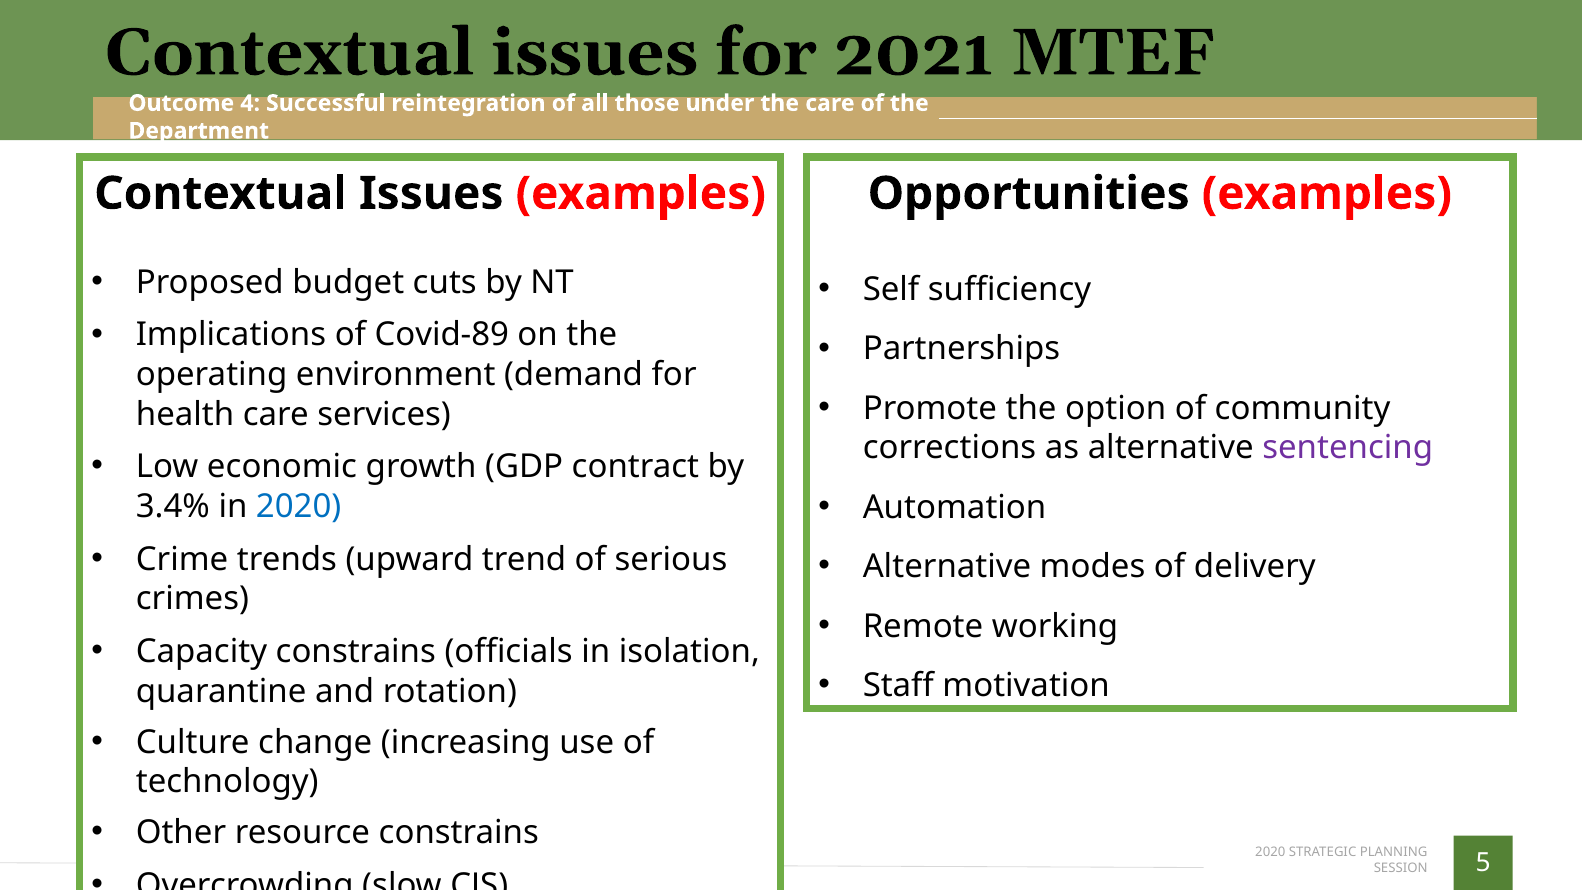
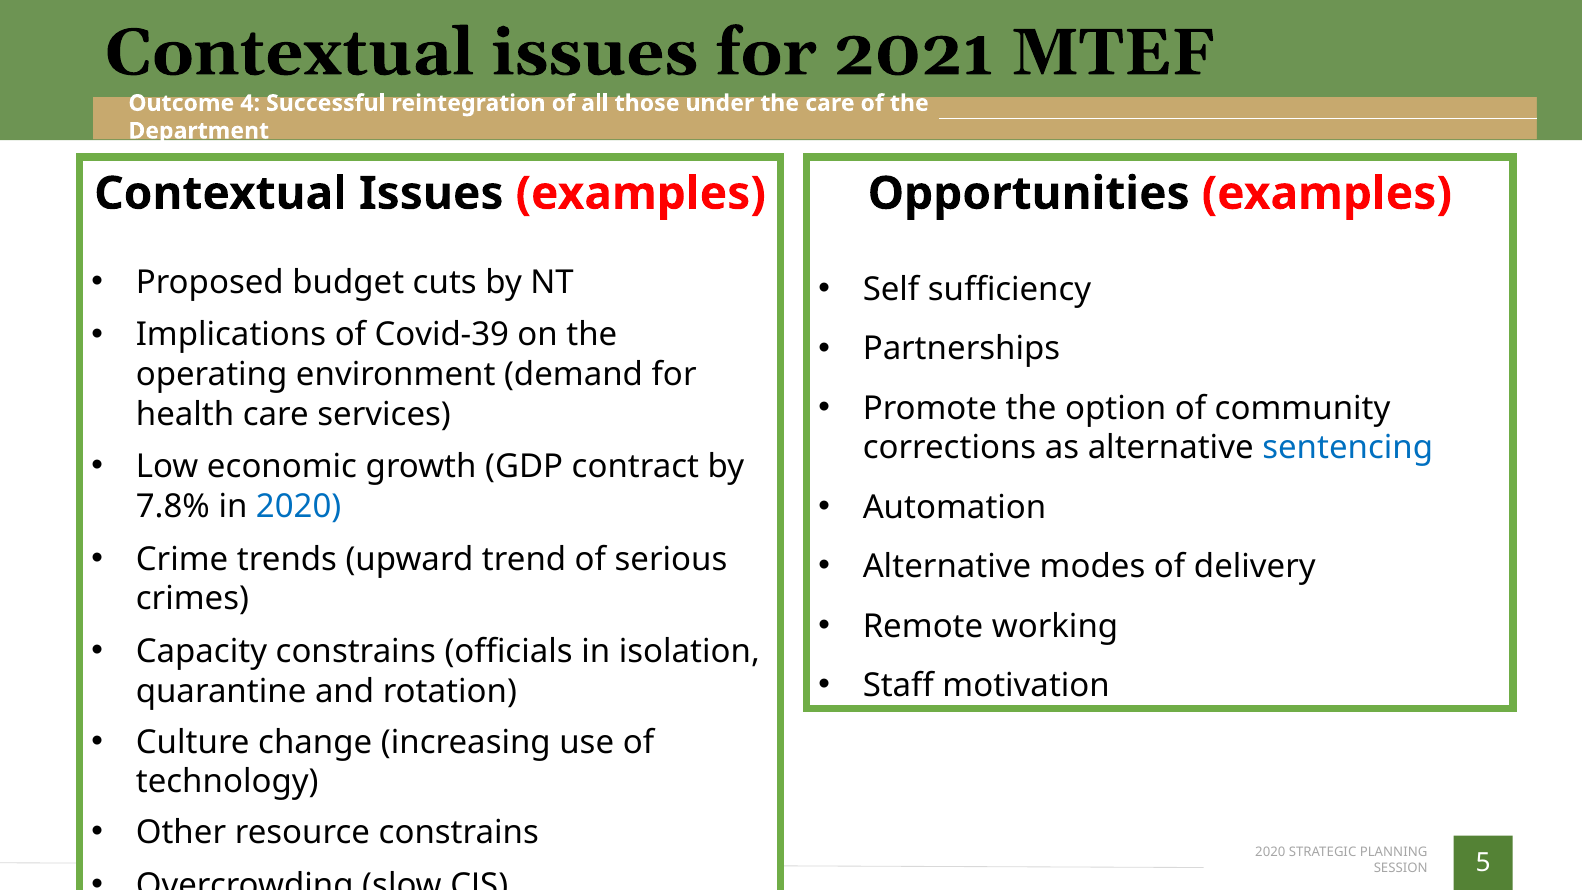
Covid-89: Covid-89 -> Covid-39
sentencing colour: purple -> blue
3.4%: 3.4% -> 7.8%
